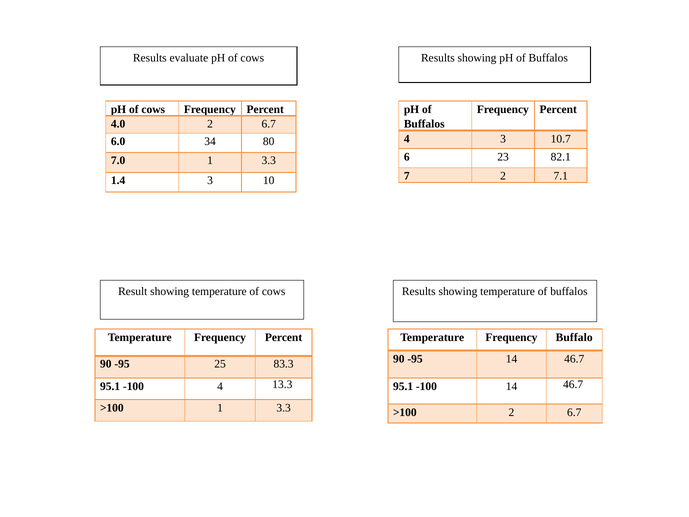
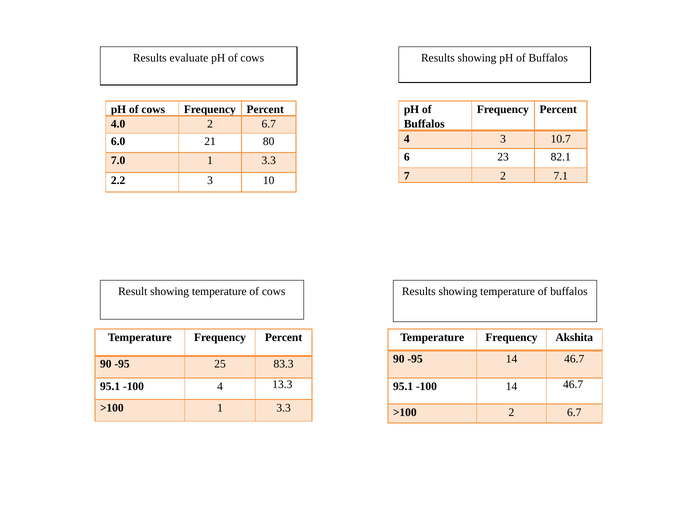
34: 34 -> 21
1.4: 1.4 -> 2.2
Buffalo: Buffalo -> Akshita
